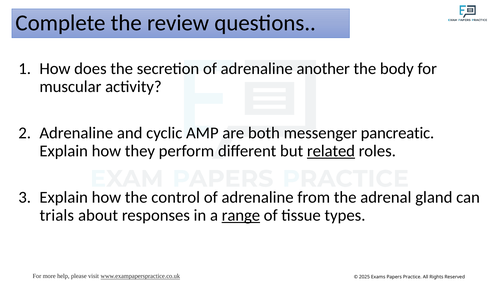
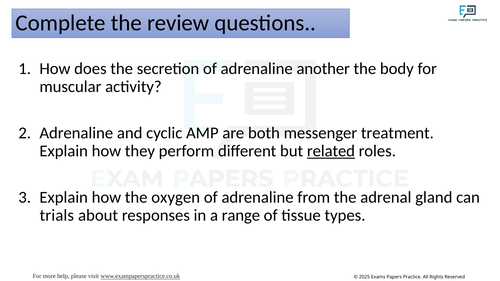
pancreatic: pancreatic -> treatment
control: control -> oxygen
range underline: present -> none
